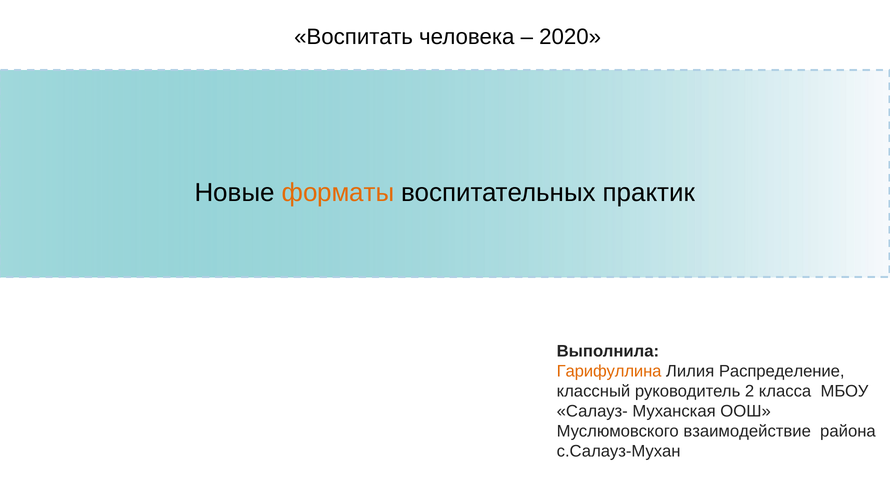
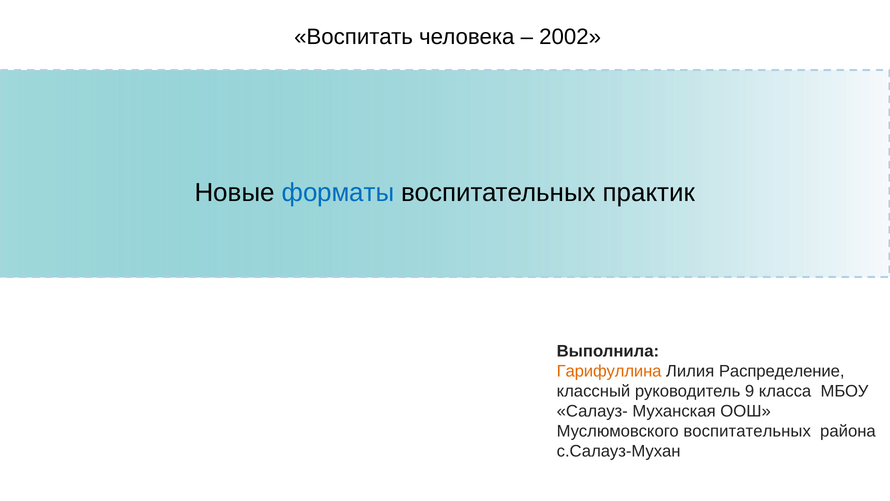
2020: 2020 -> 2002
форматы colour: orange -> blue
2: 2 -> 9
Муслюмовского взаимодействие: взаимодействие -> воспитательных
